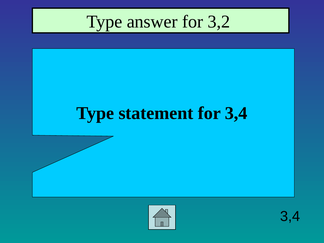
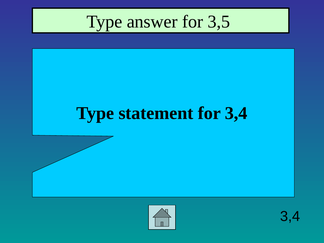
3,2: 3,2 -> 3,5
